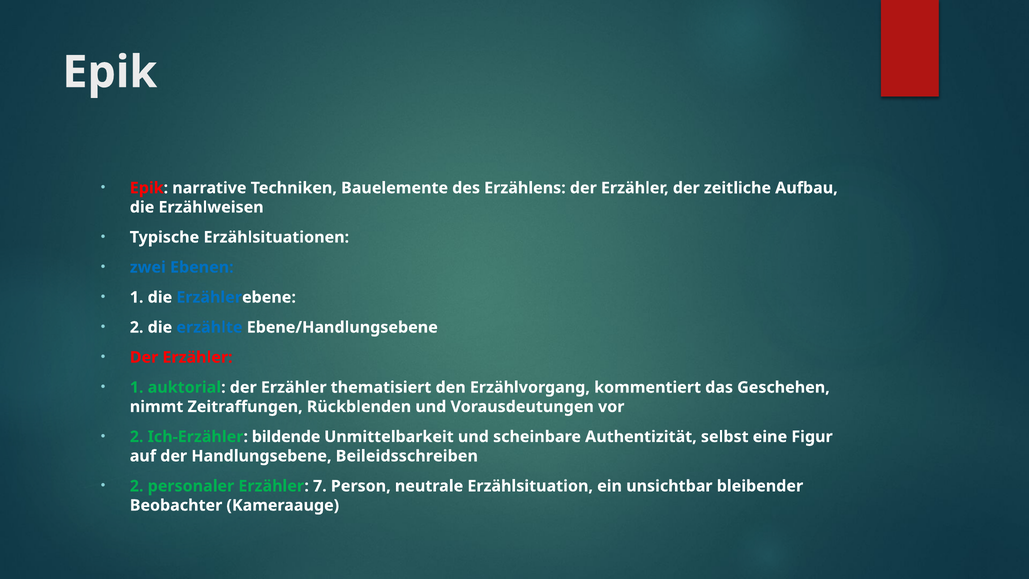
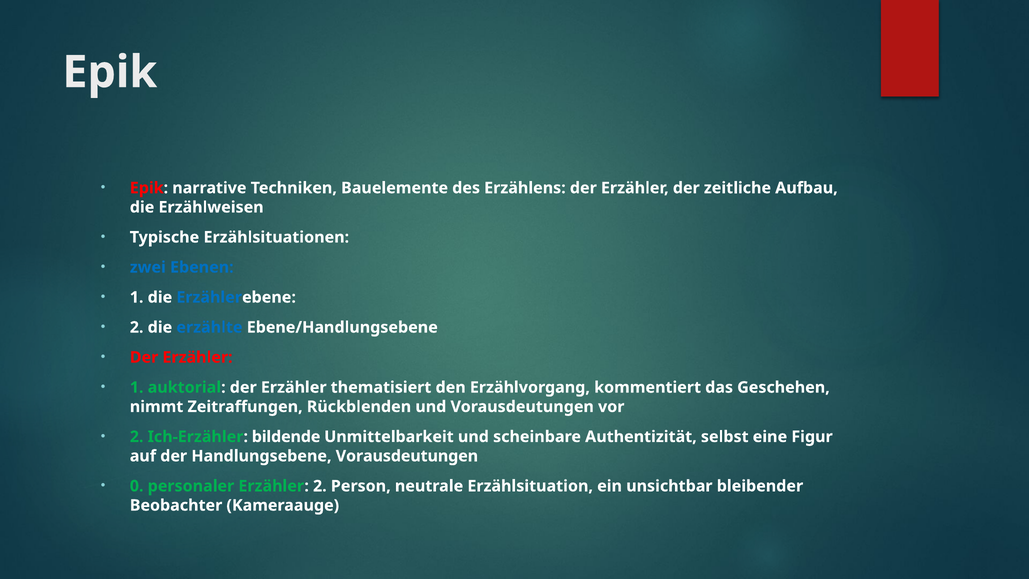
Handlungsebene Beileidsschreiben: Beileidsschreiben -> Vorausdeutungen
2 at (137, 486): 2 -> 0
Erzähler 7: 7 -> 2
